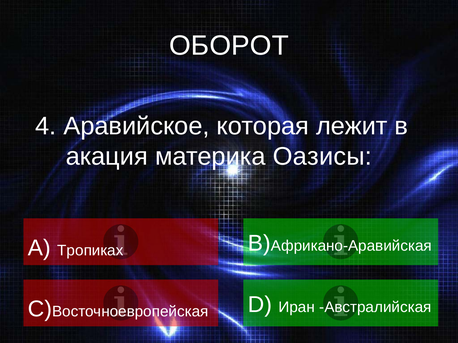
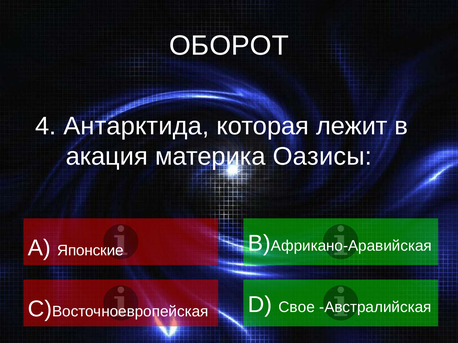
Аравийское: Аравийское -> Антарктида
Тропиках: Тропиках -> Японские
Иран: Иран -> Свое
